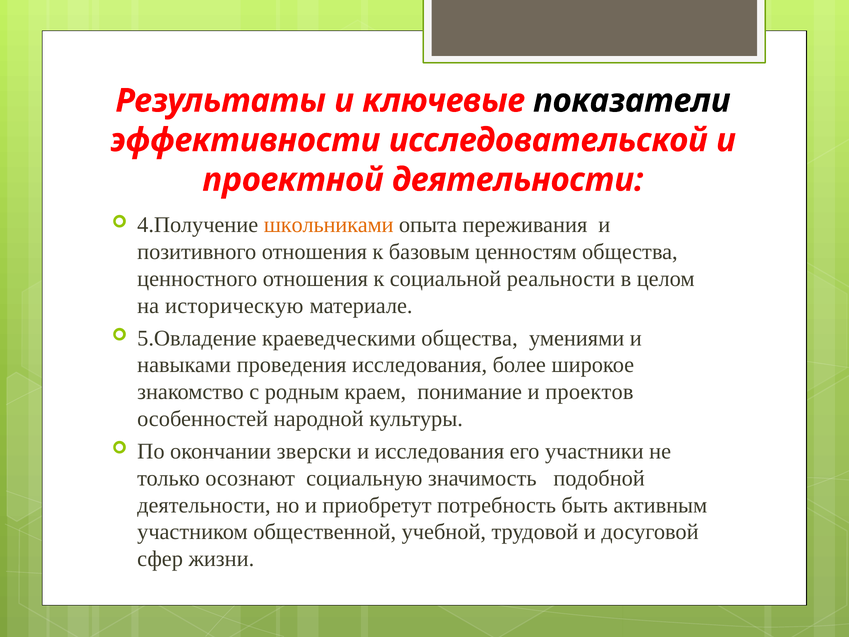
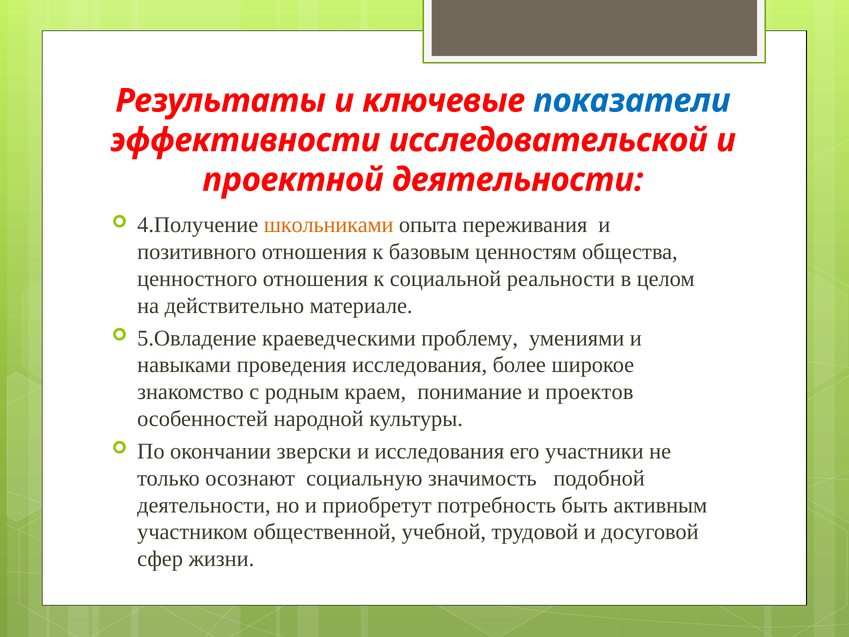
показатели colour: black -> blue
историческую: историческую -> действительно
краеведческими общества: общества -> проблему
